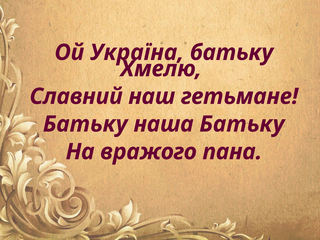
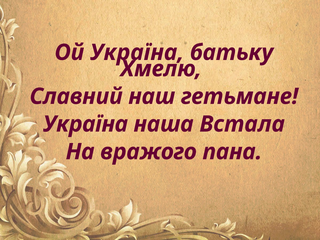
Батьку at (85, 124): Батьку -> Україна
наша Батьку: Батьку -> Встала
